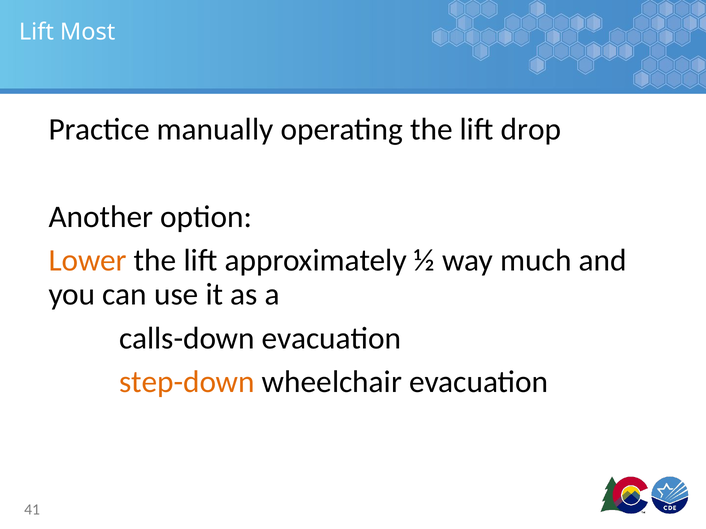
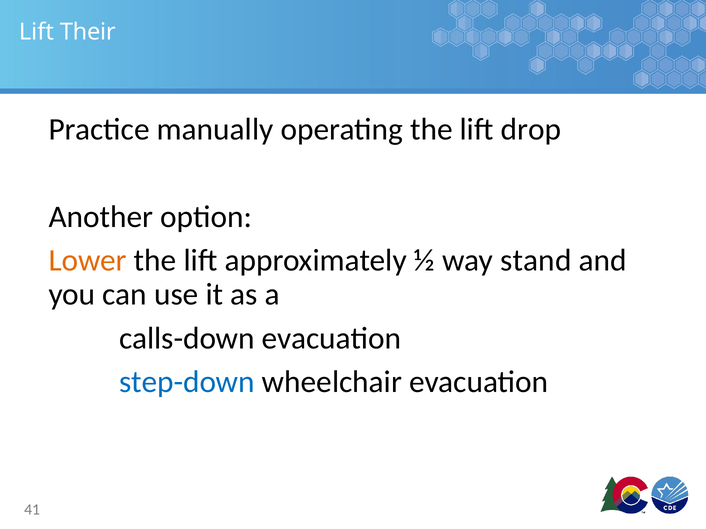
Most: Most -> Their
much: much -> stand
step-down colour: orange -> blue
